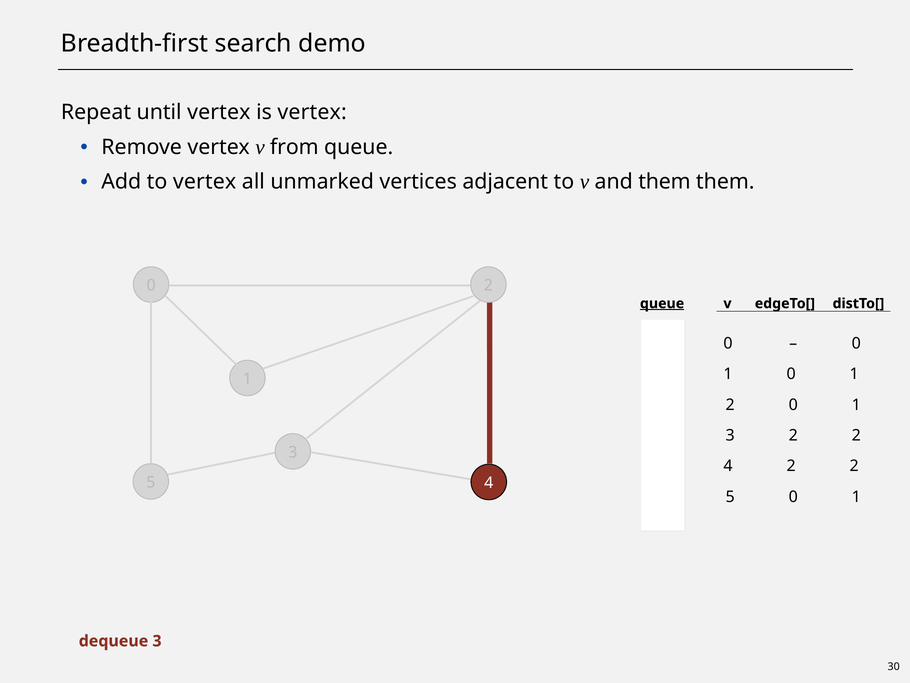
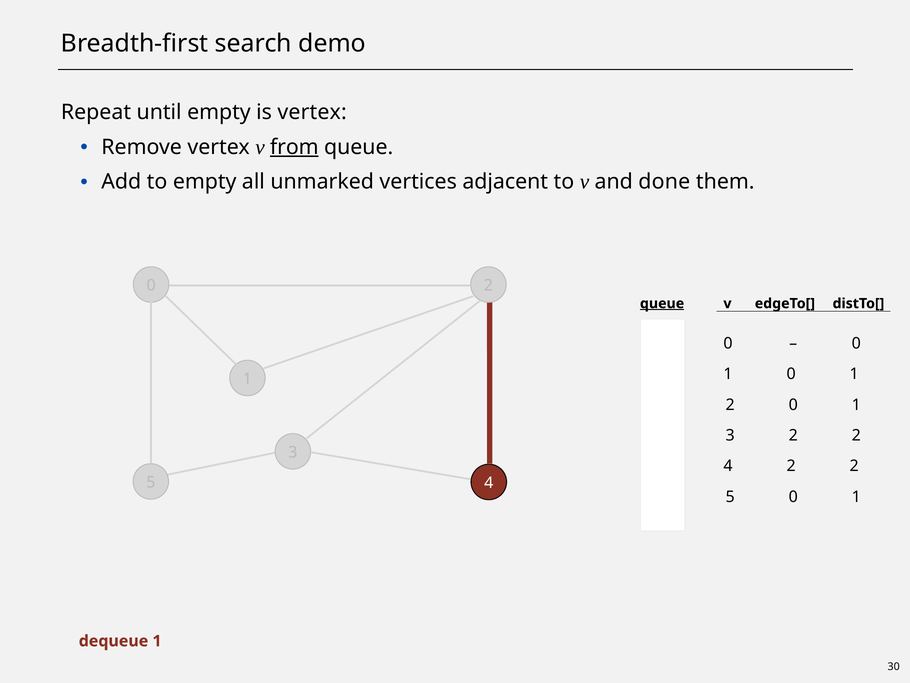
until vertex: vertex -> empty
from underline: none -> present
to vertex: vertex -> empty
and them: them -> done
dequeue 3: 3 -> 1
